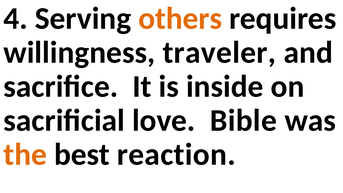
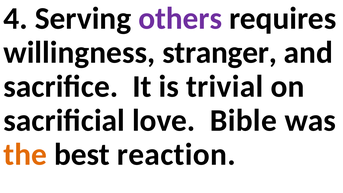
others colour: orange -> purple
traveler: traveler -> stranger
inside: inside -> trivial
